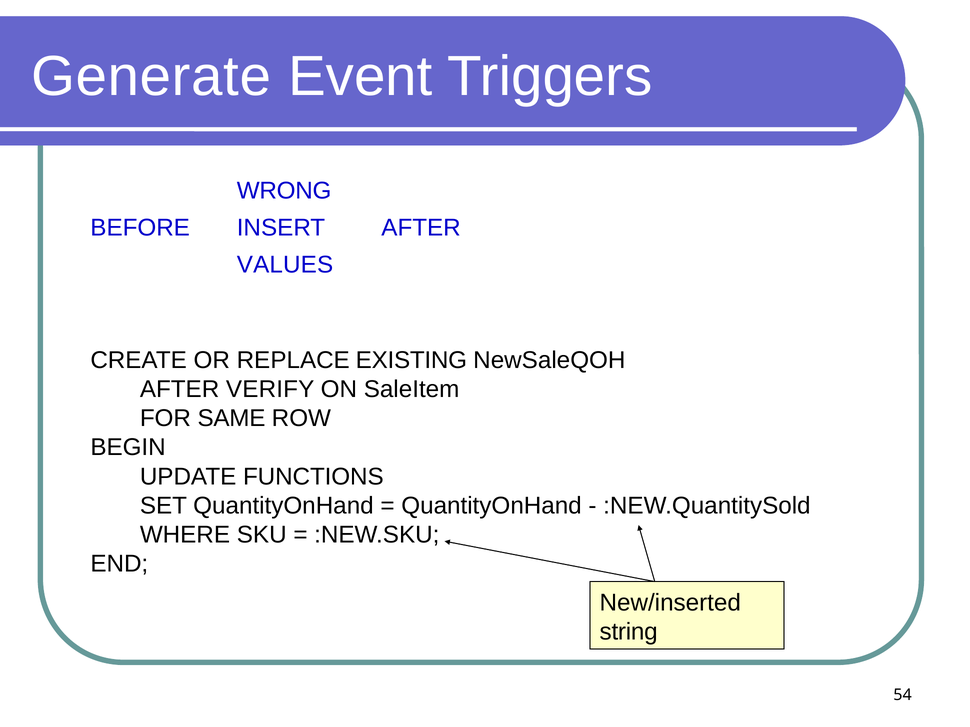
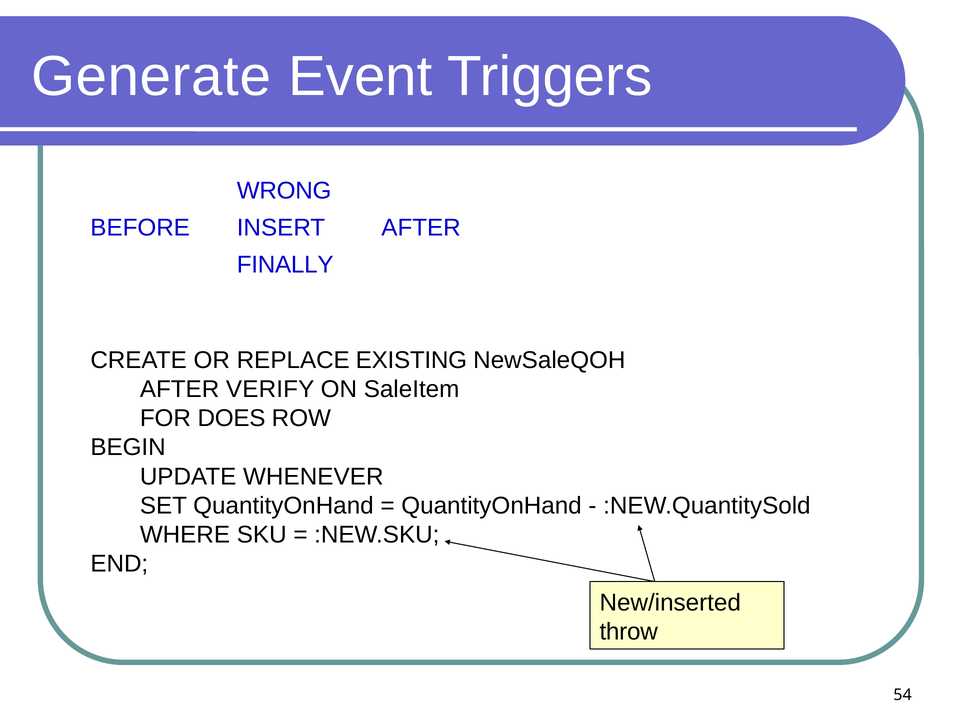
VALUES: VALUES -> FINALLY
SAME: SAME -> DOES
FUNCTIONS: FUNCTIONS -> WHENEVER
string: string -> throw
